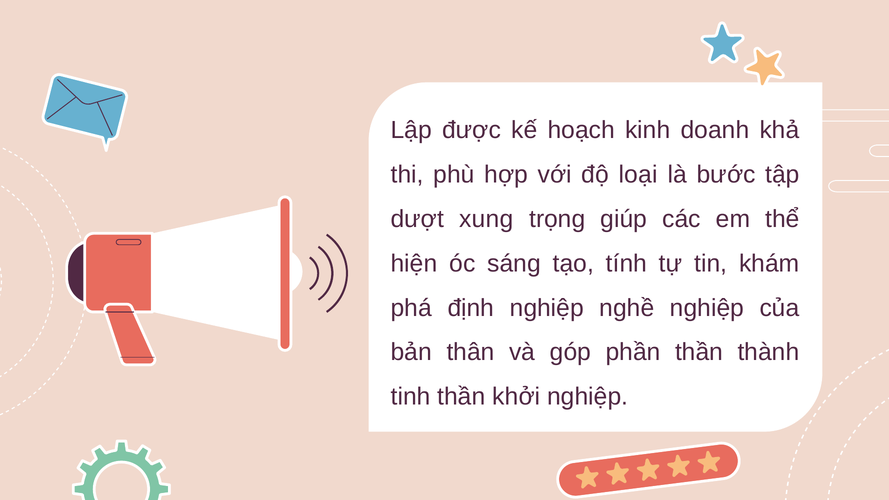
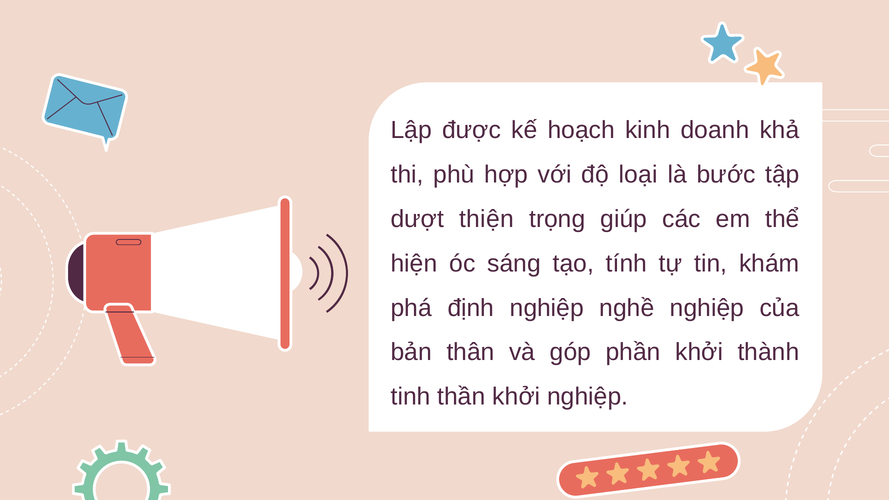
xung: xung -> thiện
phần thần: thần -> khởi
